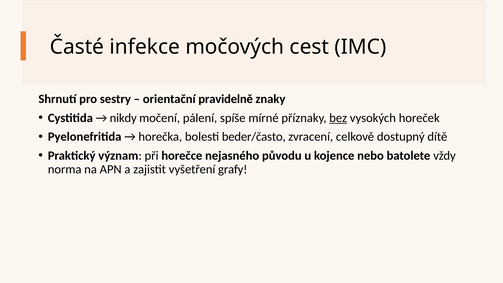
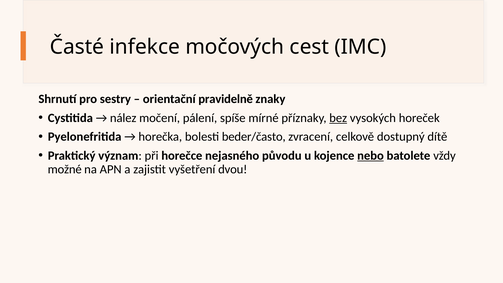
nikdy: nikdy -> nález
nebo underline: none -> present
norma: norma -> možné
grafy: grafy -> dvou
